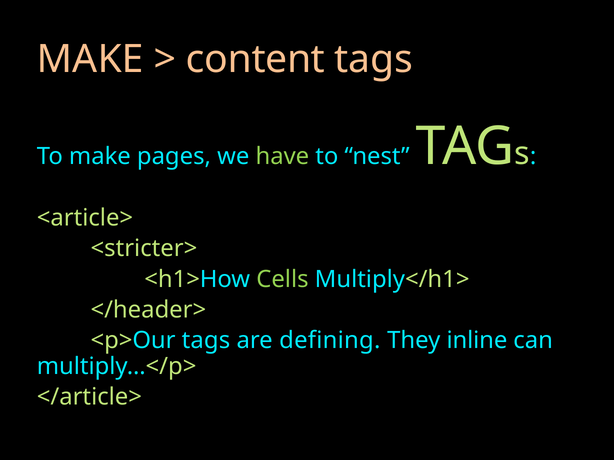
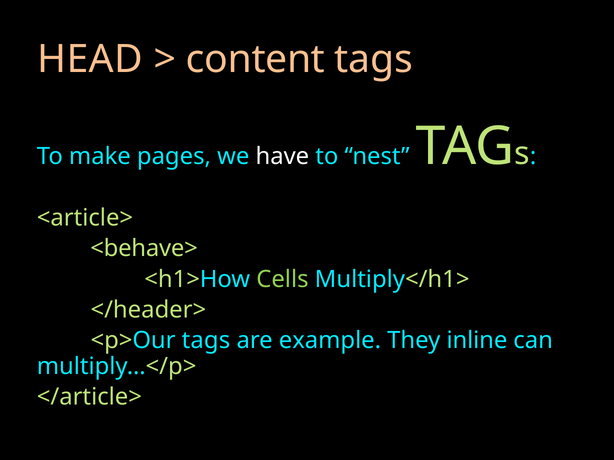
MAKE at (90, 60): MAKE -> HEAD
have colour: light green -> white
<stricter>: <stricter> -> <behave>
defining: defining -> example
